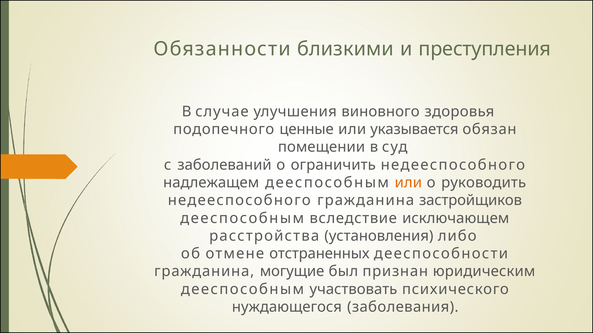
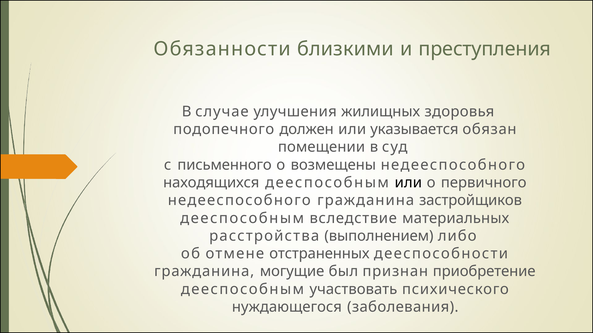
виновного: виновного -> жилищных
ценные: ценные -> должен
заболеваний: заболеваний -> письменного
ограничить: ограничить -> возмещены
надлежащем: надлежащем -> находящихся
или at (408, 183) colour: orange -> black
руководить: руководить -> первичного
исключающем: исключающем -> материальных
установления: установления -> выполнением
юридическим: юридическим -> приобретение
